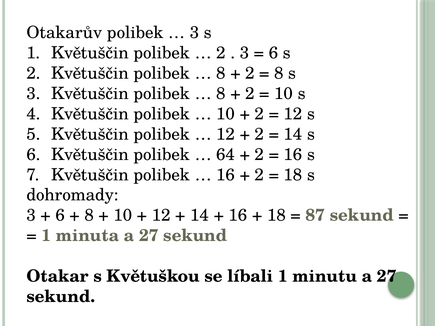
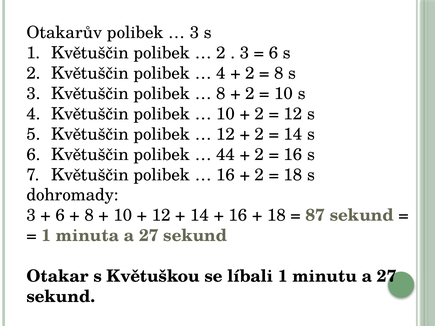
8 at (221, 73): 8 -> 4
64: 64 -> 44
